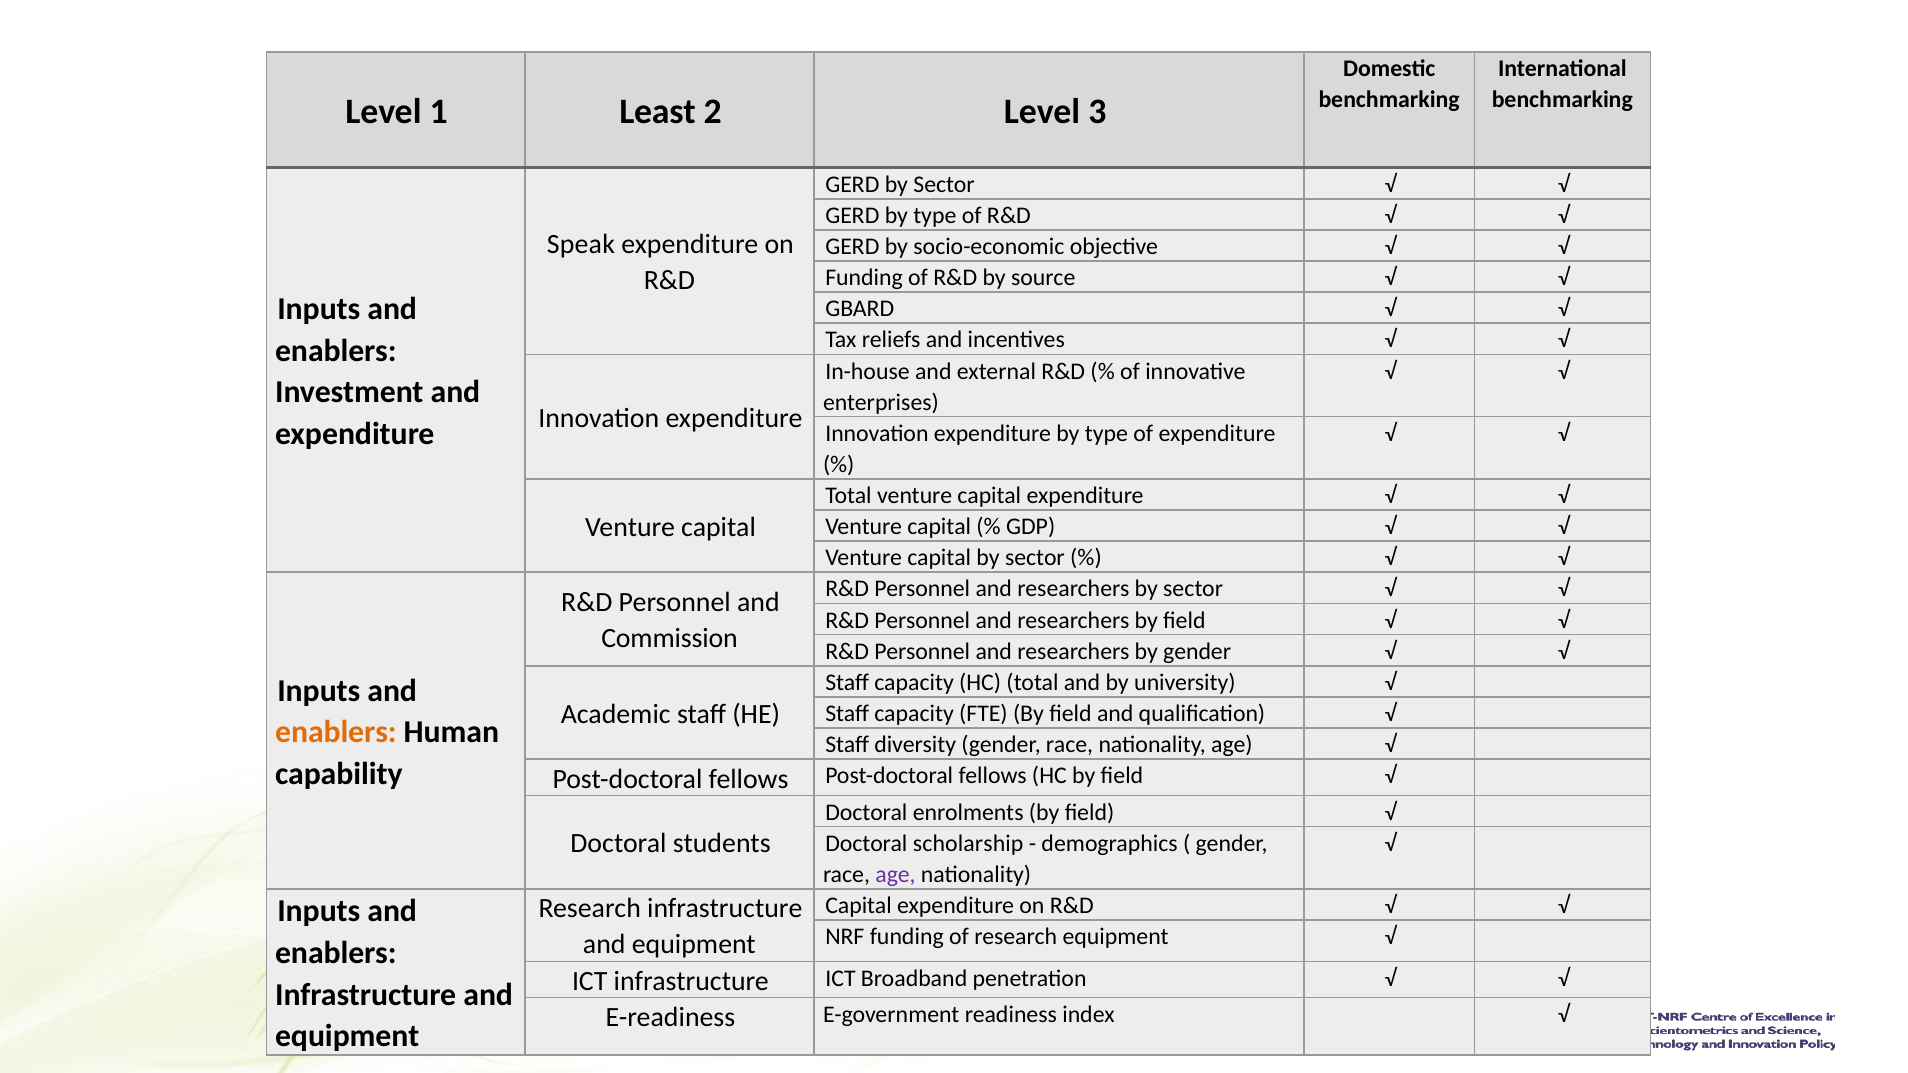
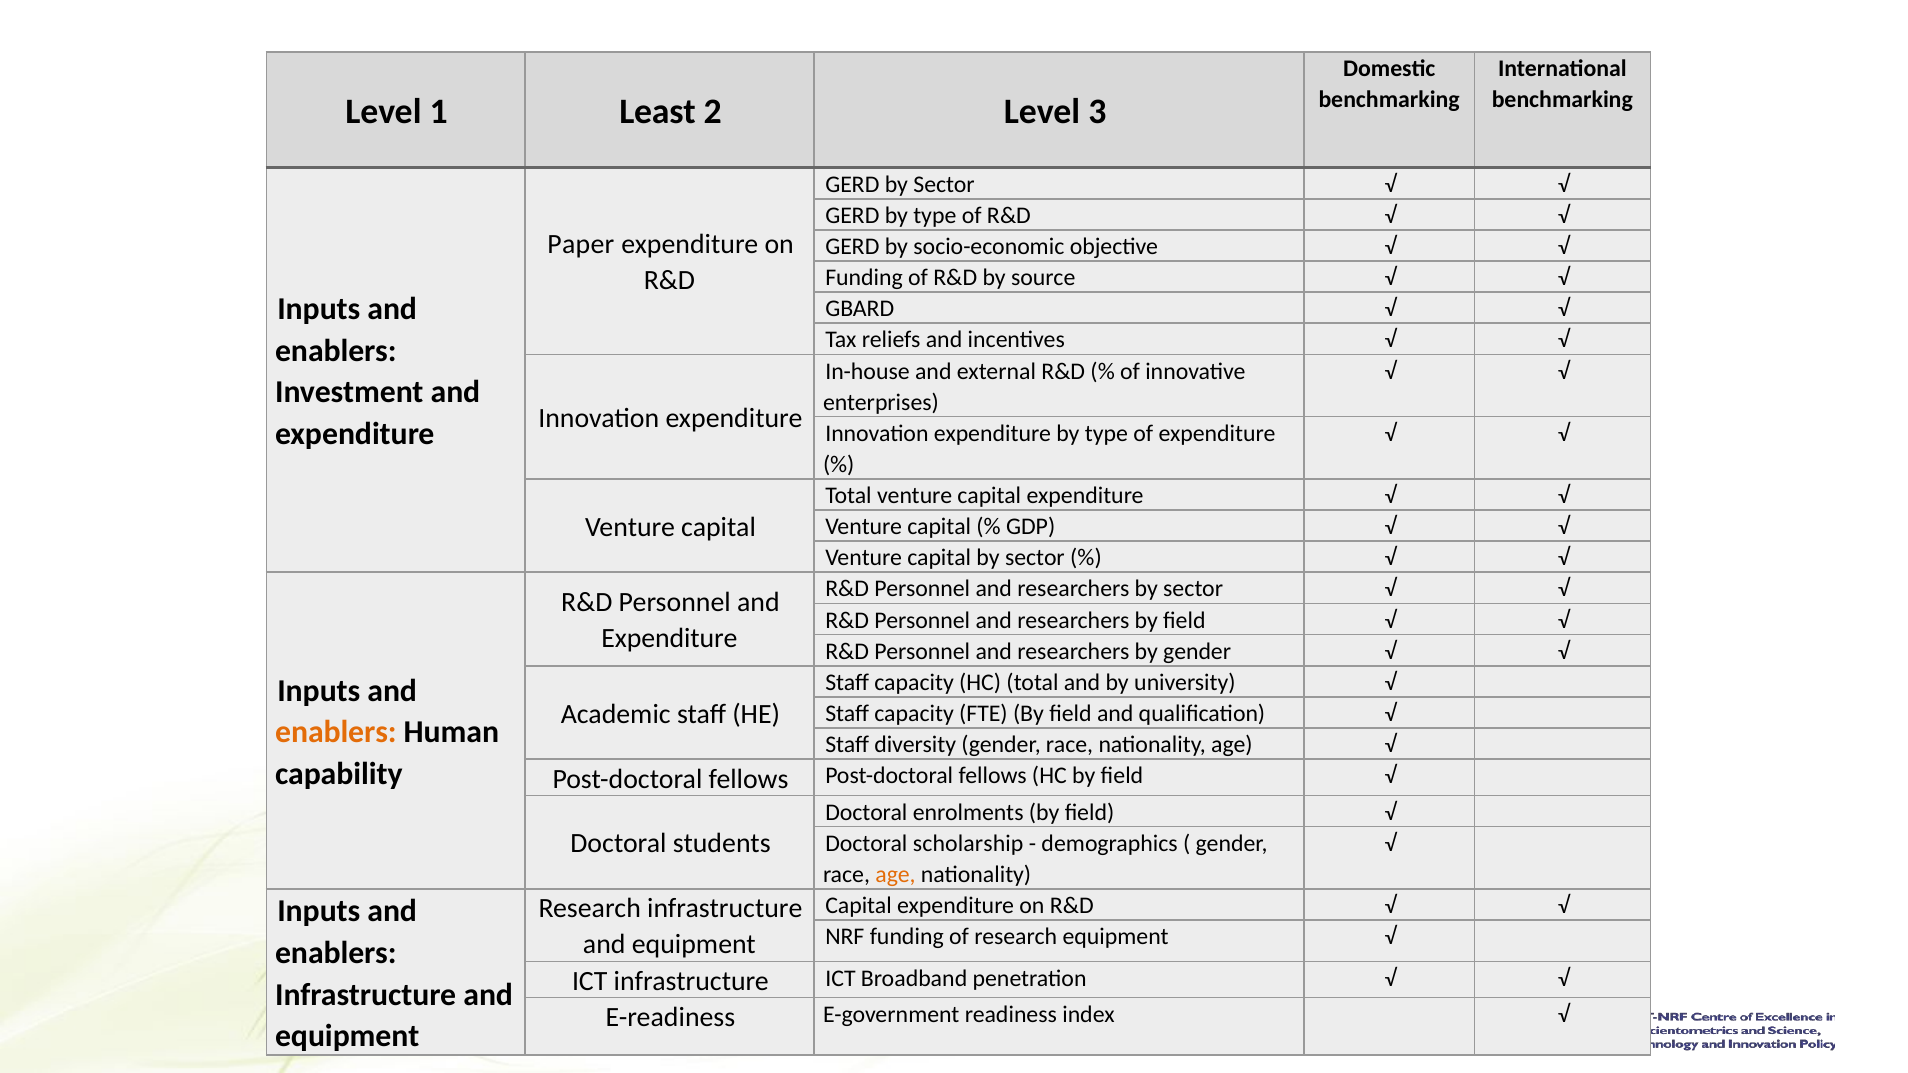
Speak: Speak -> Paper
Commission at (669, 639): Commission -> Expenditure
age at (896, 875) colour: purple -> orange
